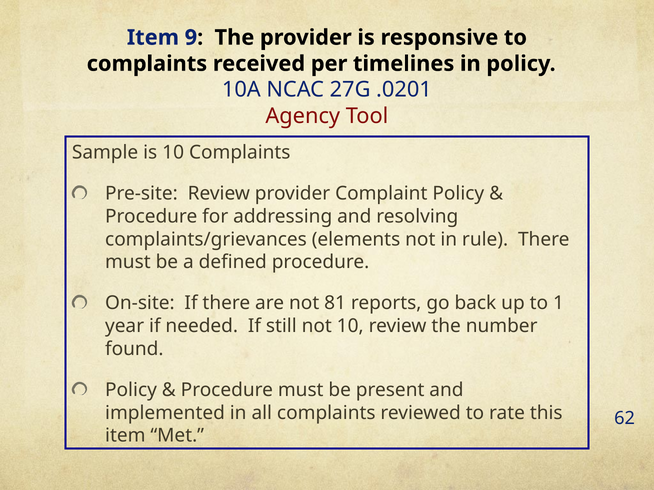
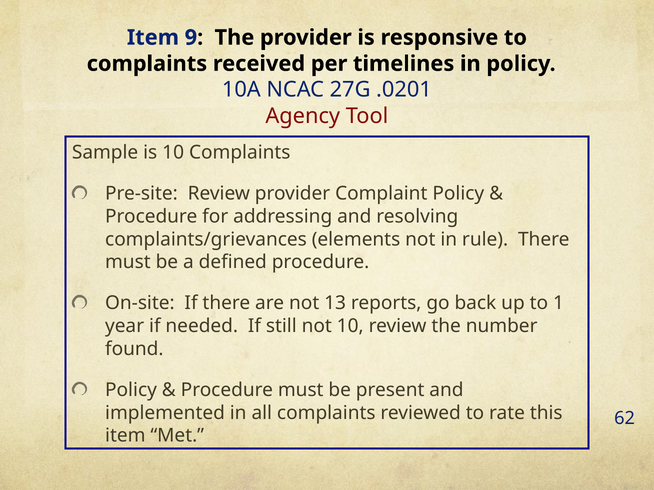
81: 81 -> 13
